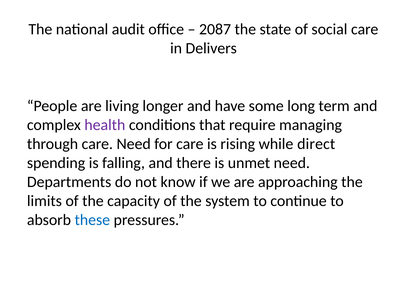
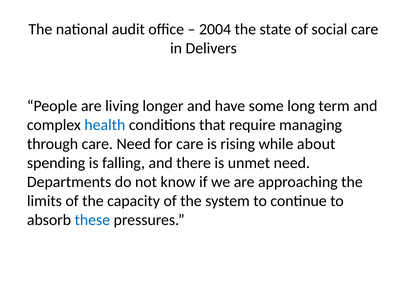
2087: 2087 -> 2004
health colour: purple -> blue
direct: direct -> about
